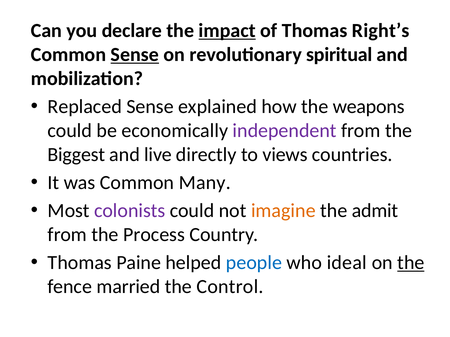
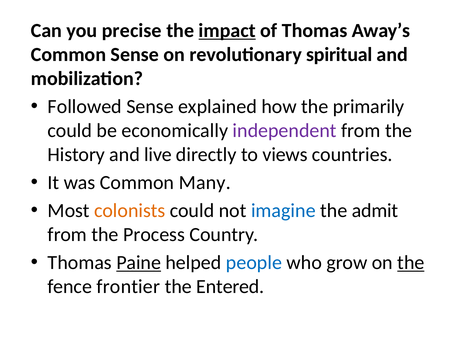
declare: declare -> precise
Right’s: Right’s -> Away’s
Sense at (135, 55) underline: present -> none
Replaced: Replaced -> Followed
weapons: weapons -> primarily
Biggest: Biggest -> History
colonists colour: purple -> orange
imagine colour: orange -> blue
Paine underline: none -> present
ideal: ideal -> grow
married: married -> frontier
Control: Control -> Entered
